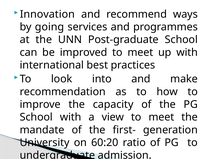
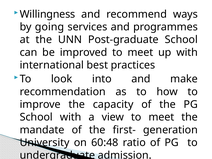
Innovation: Innovation -> Willingness
60:20: 60:20 -> 60:48
